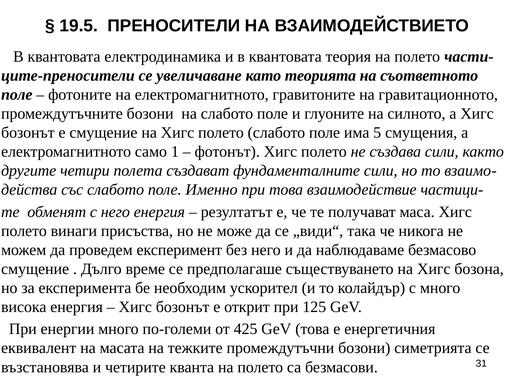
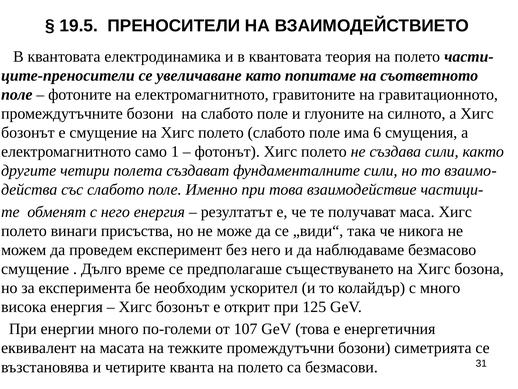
теорията: теорията -> попитаме
5: 5 -> 6
425: 425 -> 107
